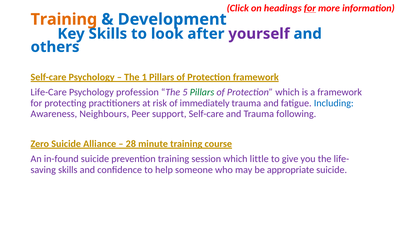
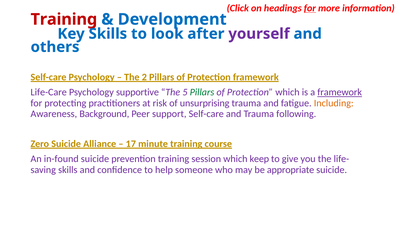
Training at (64, 19) colour: orange -> red
1: 1 -> 2
profession: profession -> supportive
framework at (340, 92) underline: none -> present
immediately: immediately -> unsurprising
Including colour: blue -> orange
Neighbours: Neighbours -> Background
28: 28 -> 17
little: little -> keep
